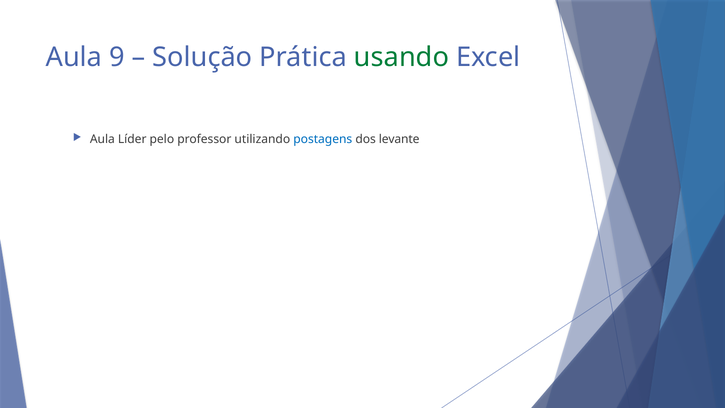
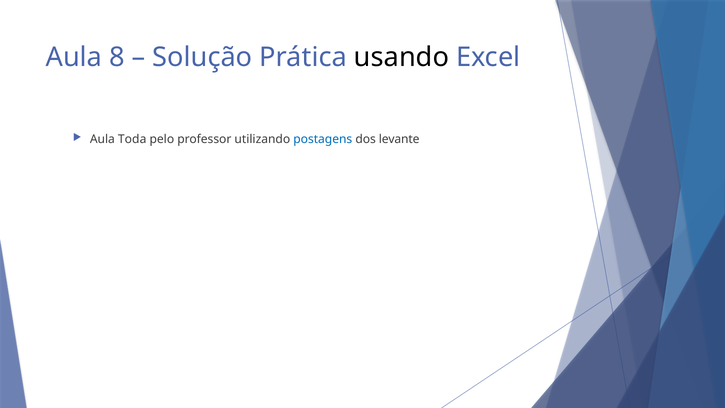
9: 9 -> 8
usando colour: green -> black
Líder: Líder -> Toda
